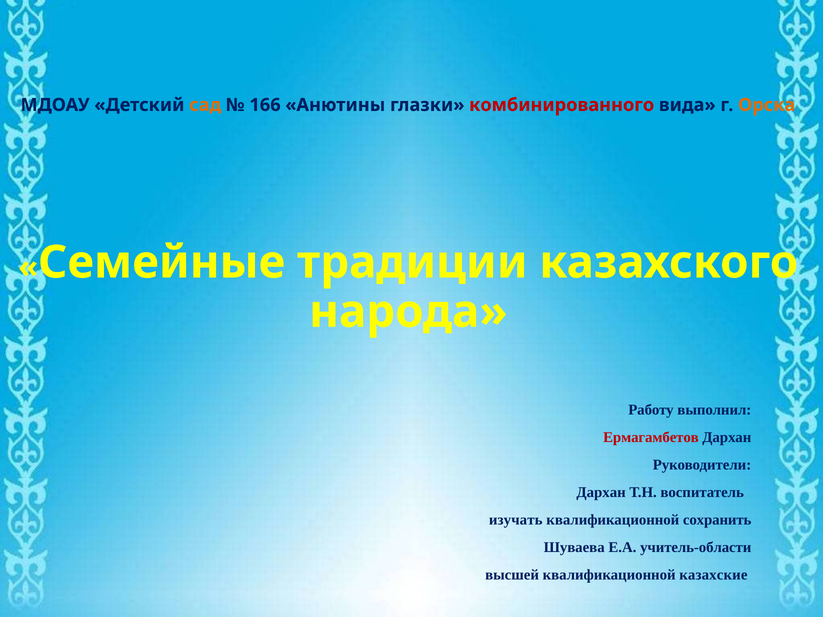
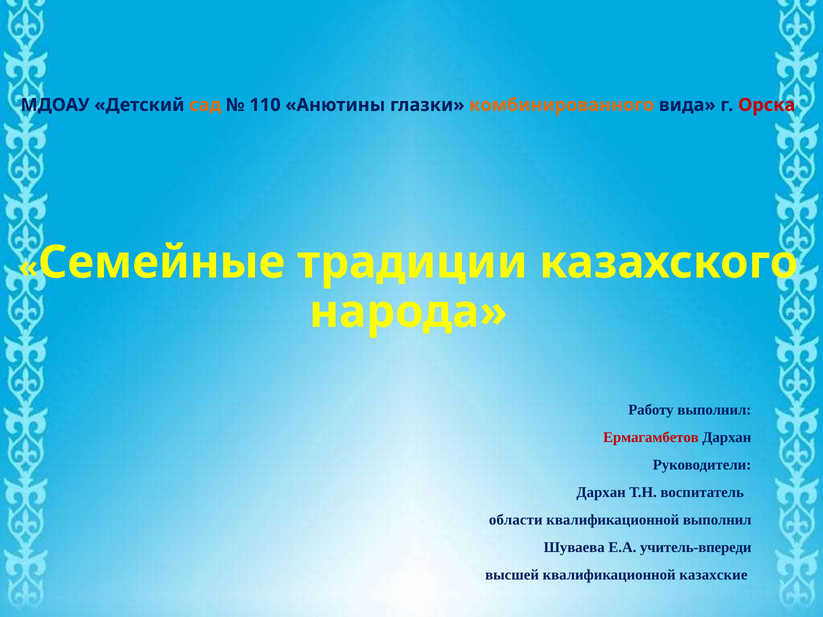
166: 166 -> 110
комбинированного colour: red -> orange
Орска colour: orange -> red
изучать: изучать -> области
квалификационной сохранить: сохранить -> выполнил
учитель-области: учитель-области -> учитель-впереди
